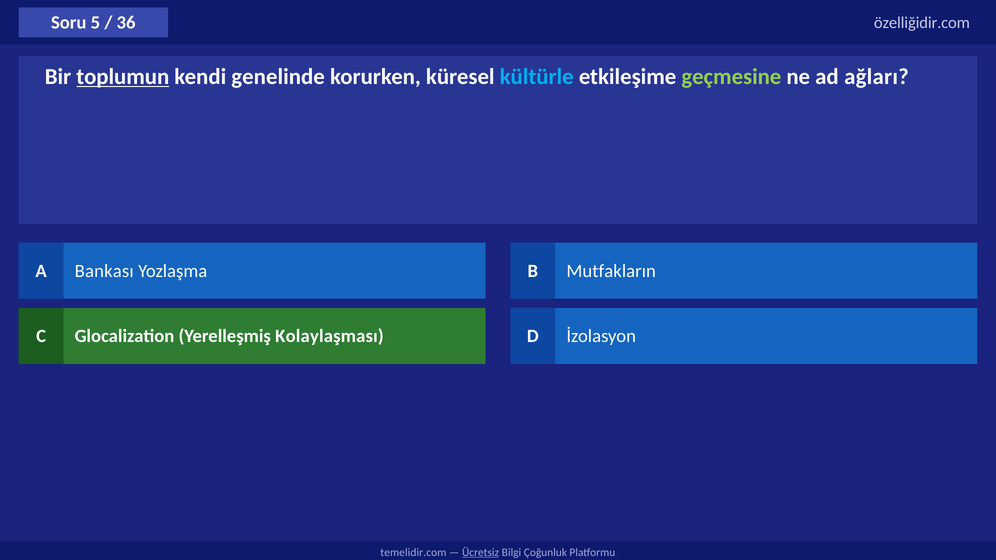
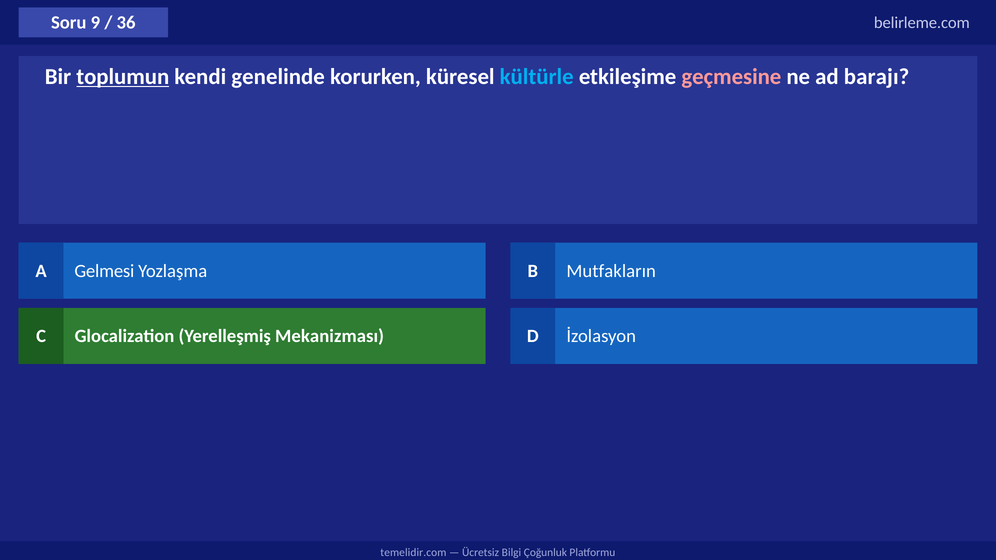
5: 5 -> 9
özelliğidir.com: özelliğidir.com -> belirleme.com
geçmesine colour: light green -> pink
ağları: ağları -> barajı
Bankası: Bankası -> Gelmesi
Kolaylaşması: Kolaylaşması -> Mekanizması
Ücretsiz underline: present -> none
